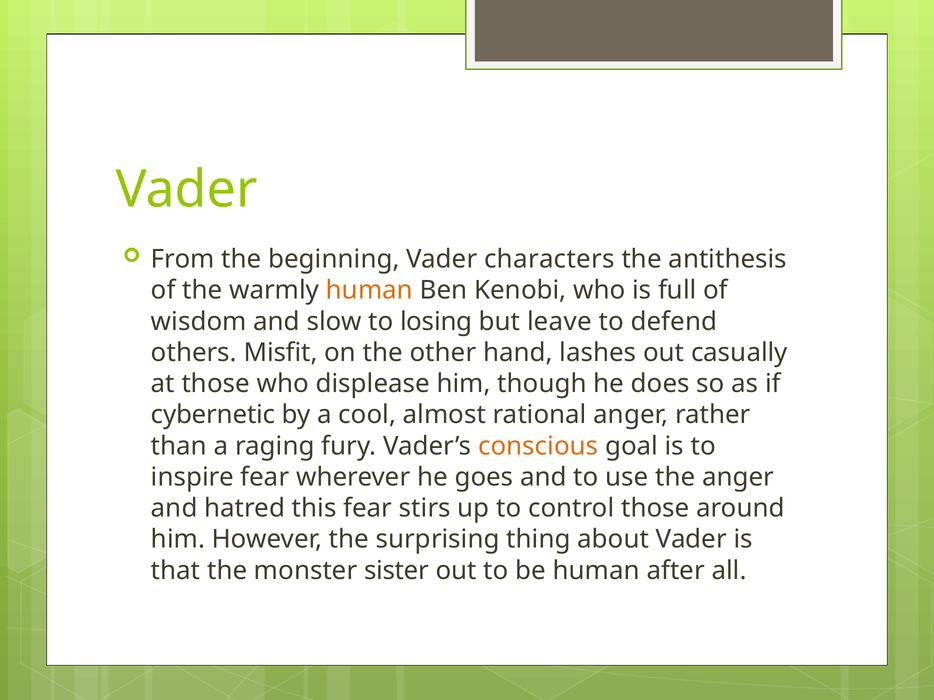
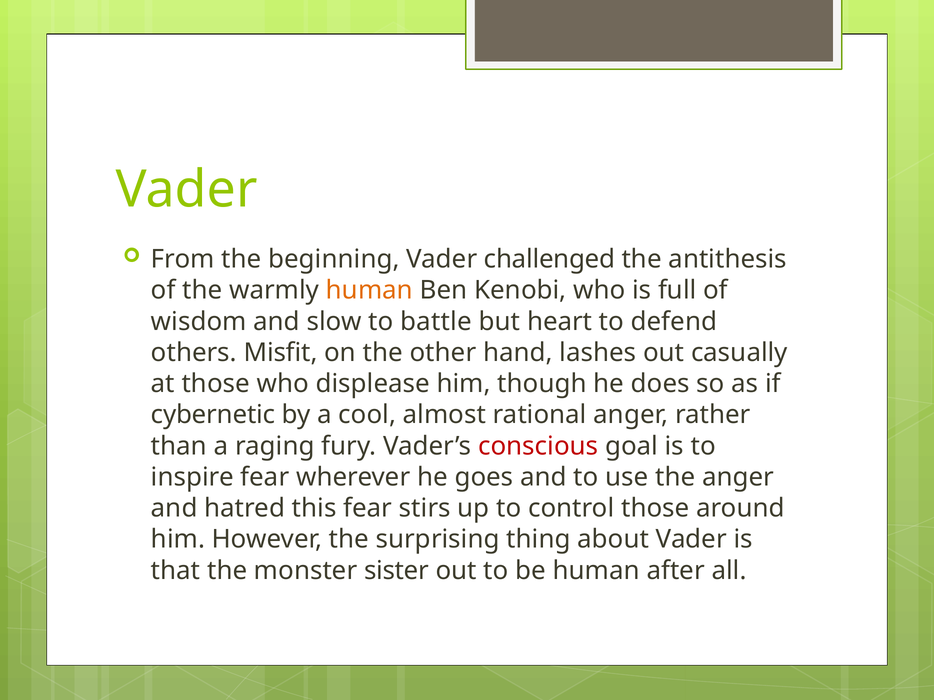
characters: characters -> challenged
losing: losing -> battle
leave: leave -> heart
conscious colour: orange -> red
